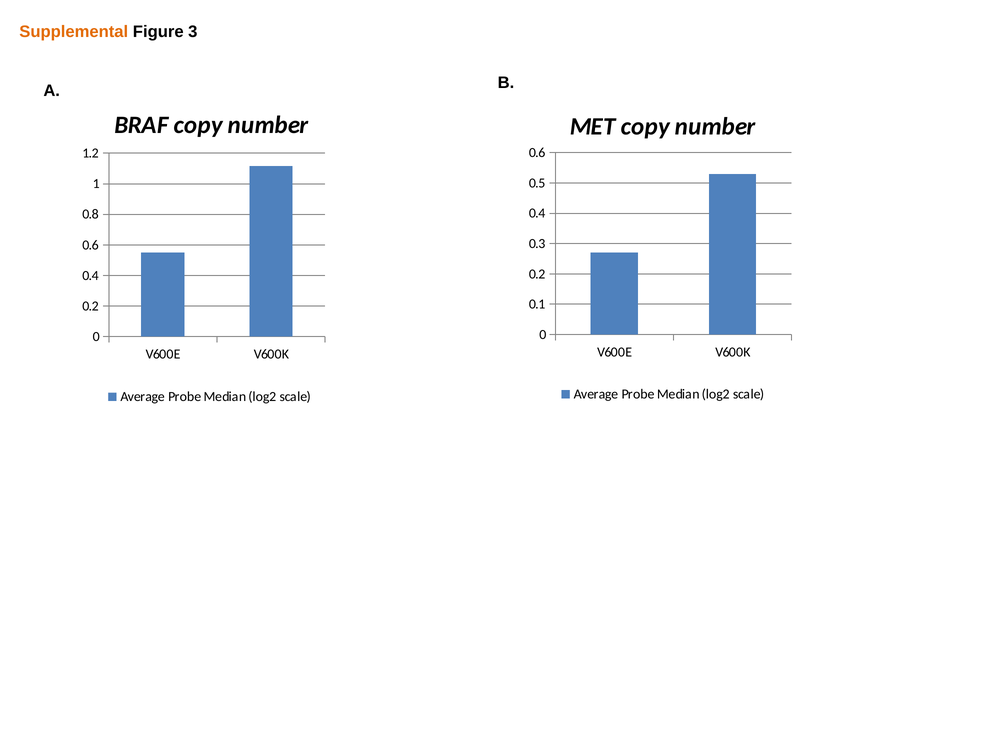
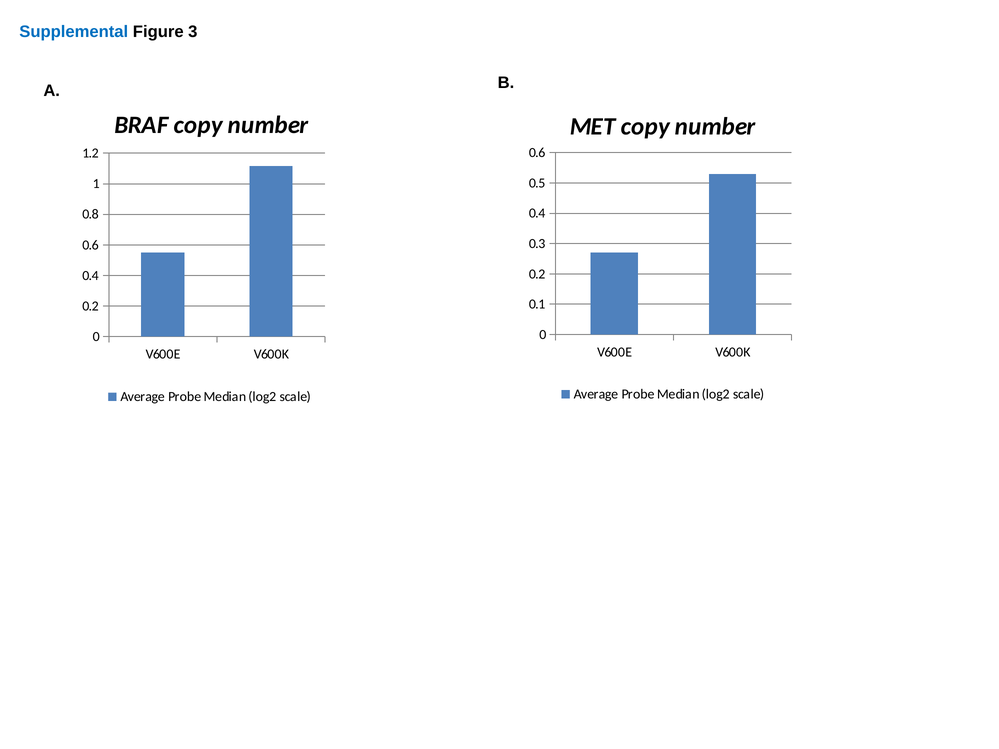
Supplemental colour: orange -> blue
